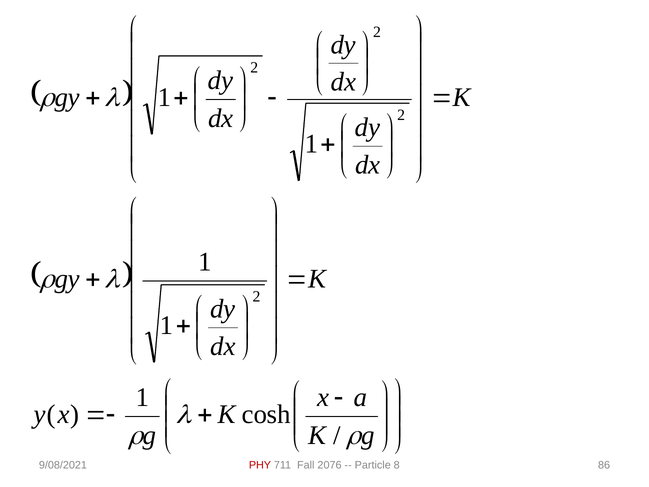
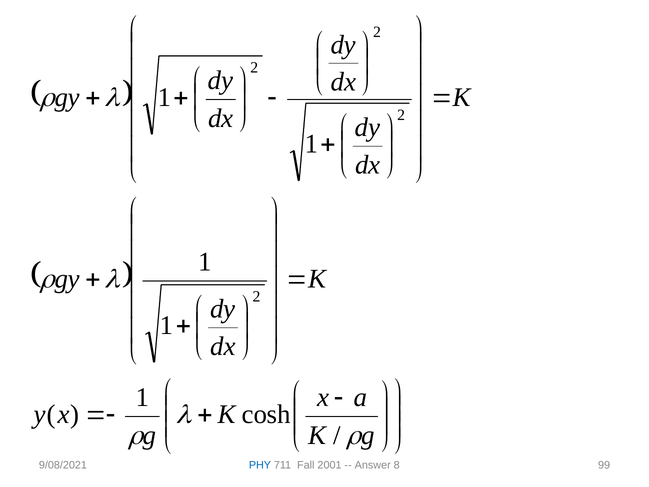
PHY colour: red -> blue
2076: 2076 -> 2001
Particle: Particle -> Answer
86: 86 -> 99
